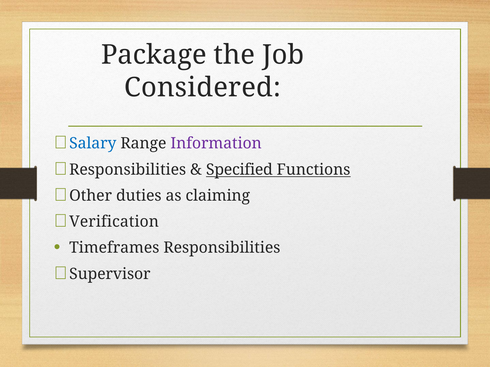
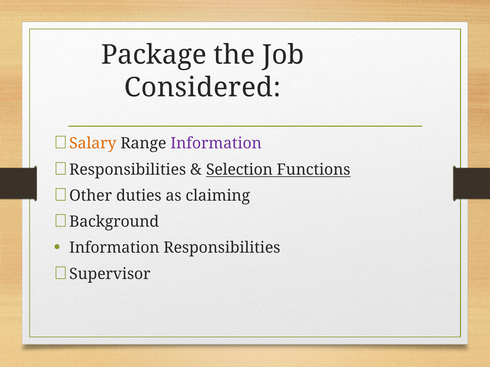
Salary colour: blue -> orange
Specified: Specified -> Selection
Verification: Verification -> Background
Timeframes at (114, 248): Timeframes -> Information
